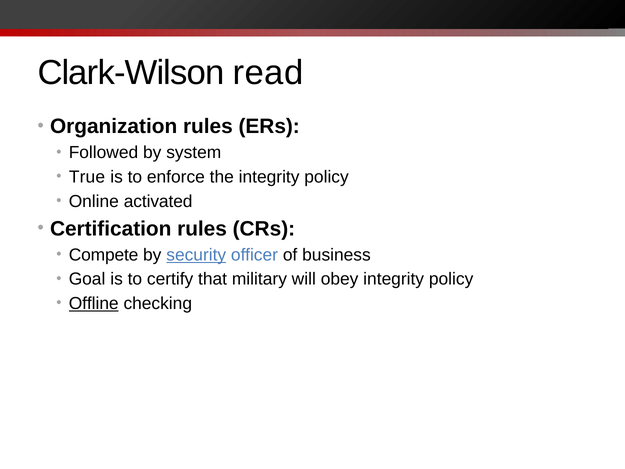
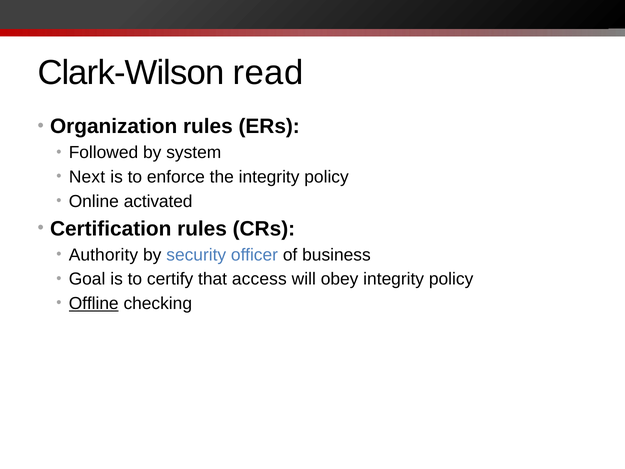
True: True -> Next
Compete: Compete -> Authority
security underline: present -> none
military: military -> access
